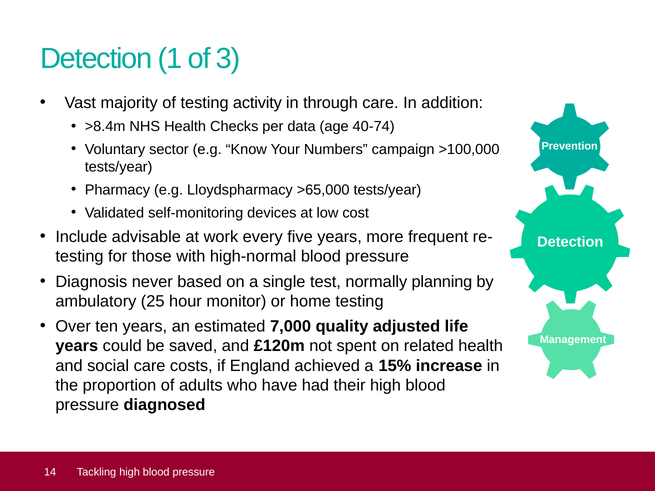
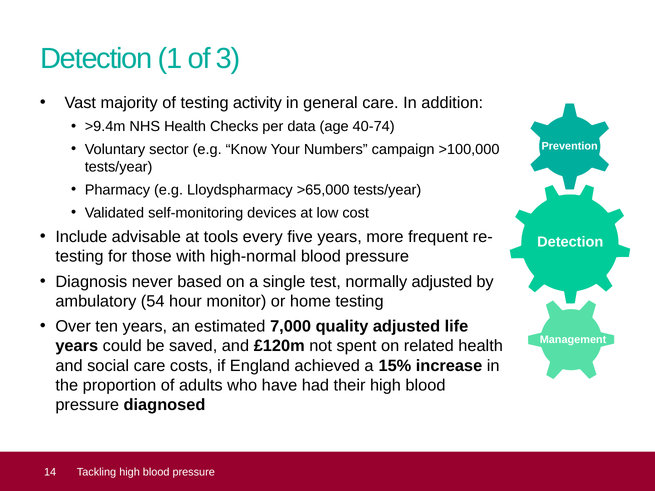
through: through -> general
>8.4m: >8.4m -> >9.4m
work: work -> tools
normally planning: planning -> adjusted
25: 25 -> 54
